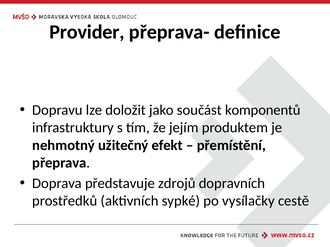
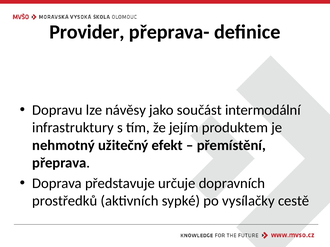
doložit: doložit -> návěsy
komponentů: komponentů -> intermodální
zdrojů: zdrojů -> určuje
